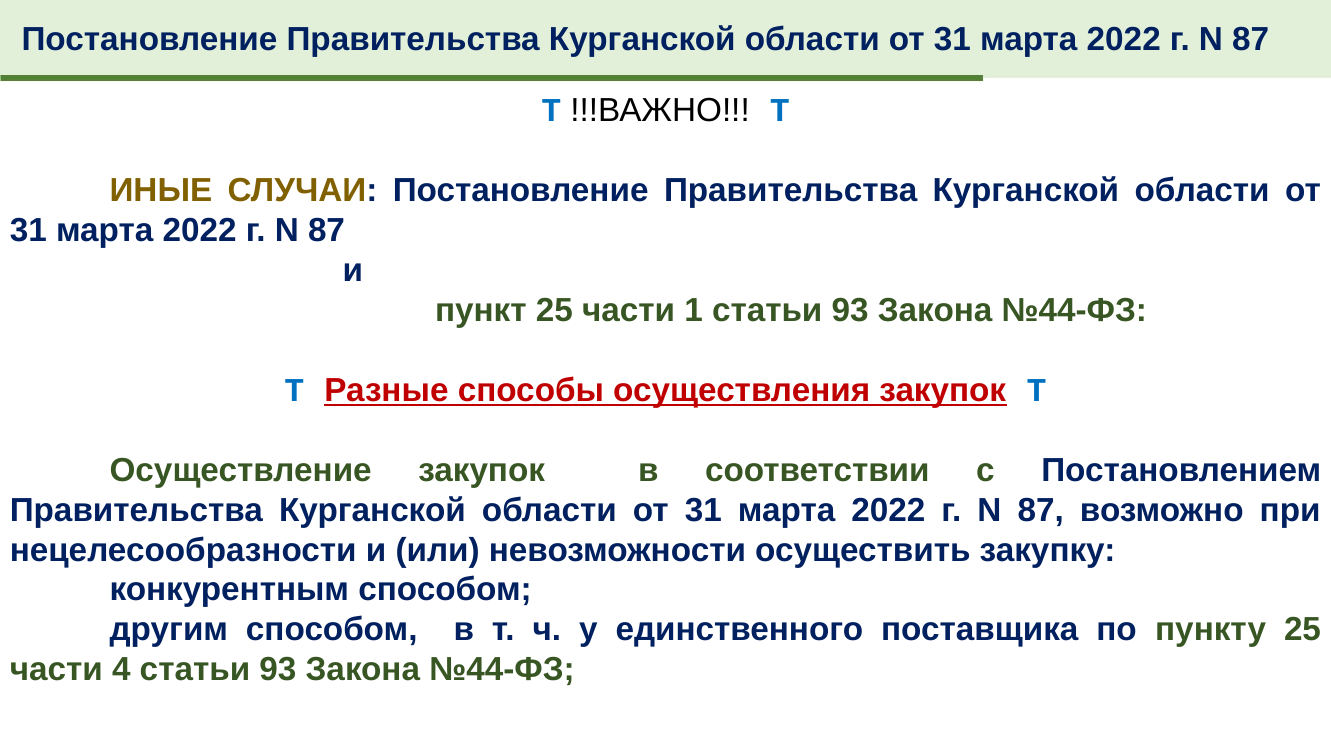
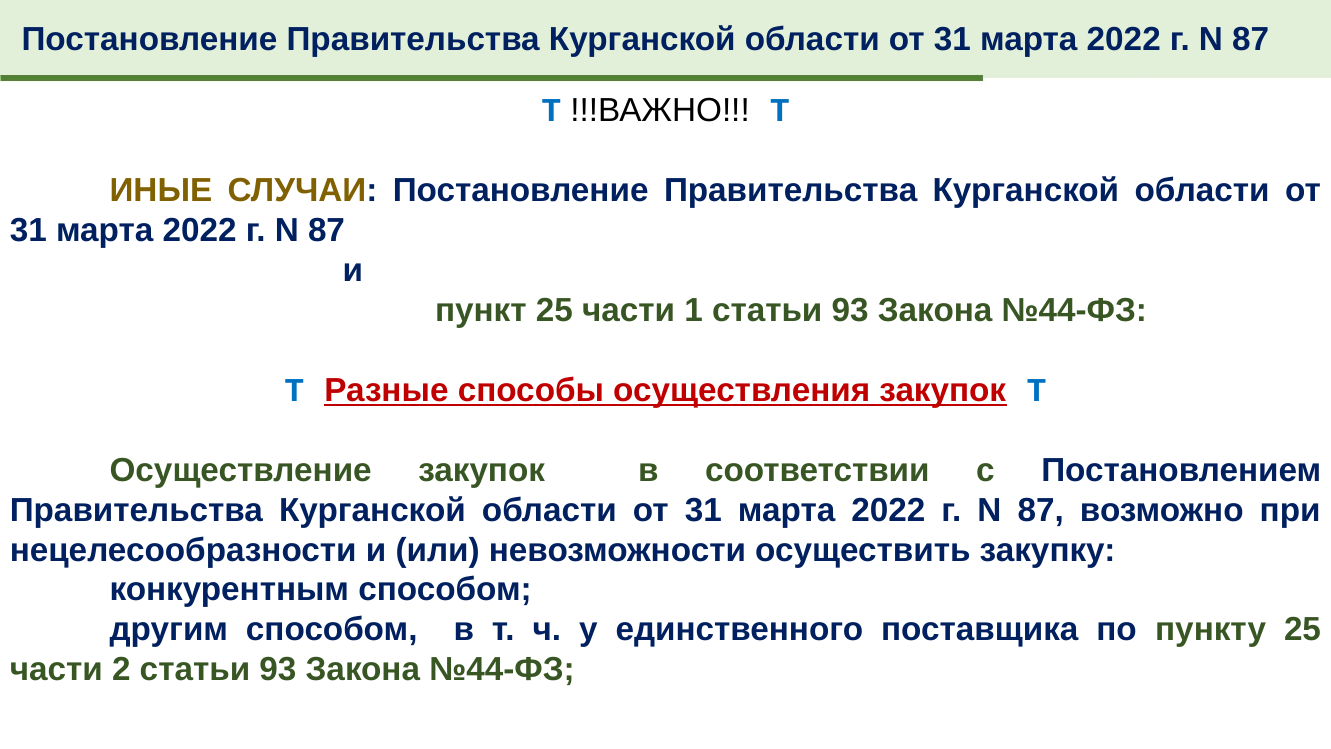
4: 4 -> 2
